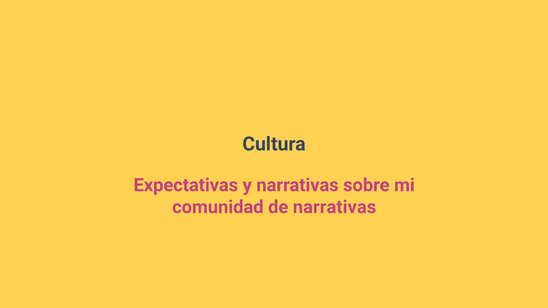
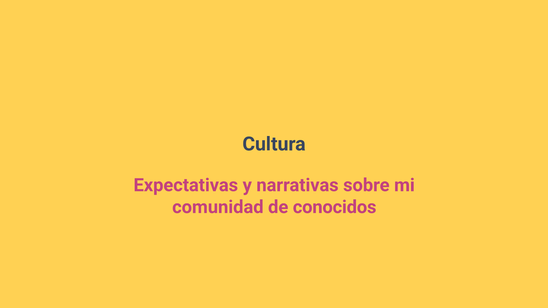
de narrativas: narrativas -> conocidos
